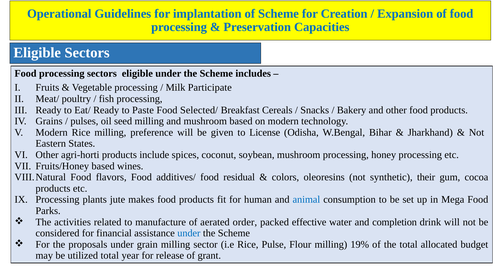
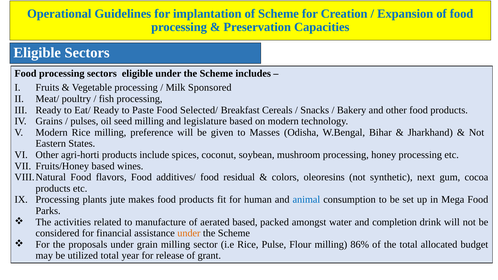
Participate: Participate -> Sponsored
and mushroom: mushroom -> legislature
License: License -> Masses
their: their -> next
aerated order: order -> based
effective: effective -> amongst
under at (189, 233) colour: blue -> orange
19%: 19% -> 86%
